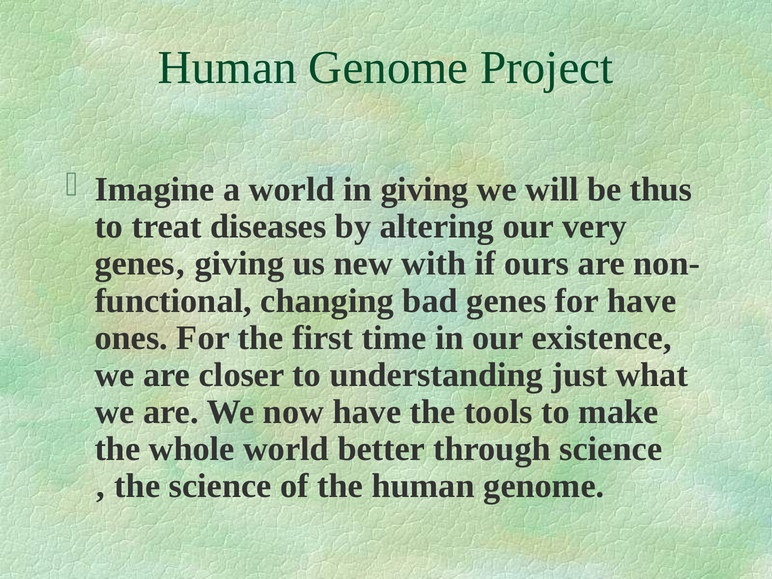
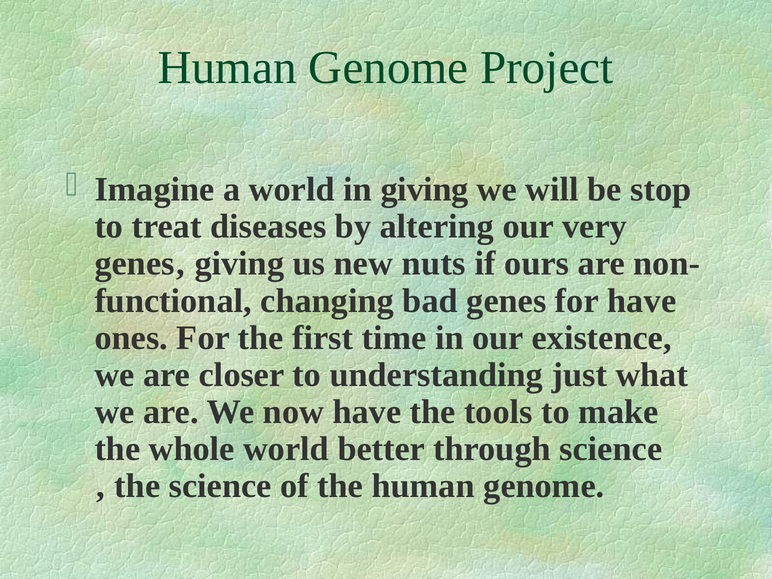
thus: thus -> stop
with: with -> nuts
